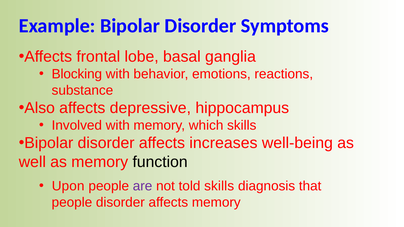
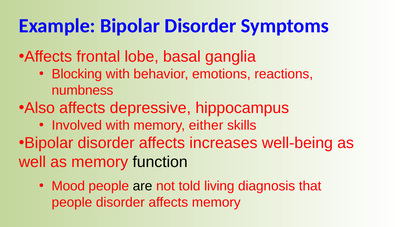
substance: substance -> numbness
which: which -> either
Upon: Upon -> Mood
are colour: purple -> black
told skills: skills -> living
